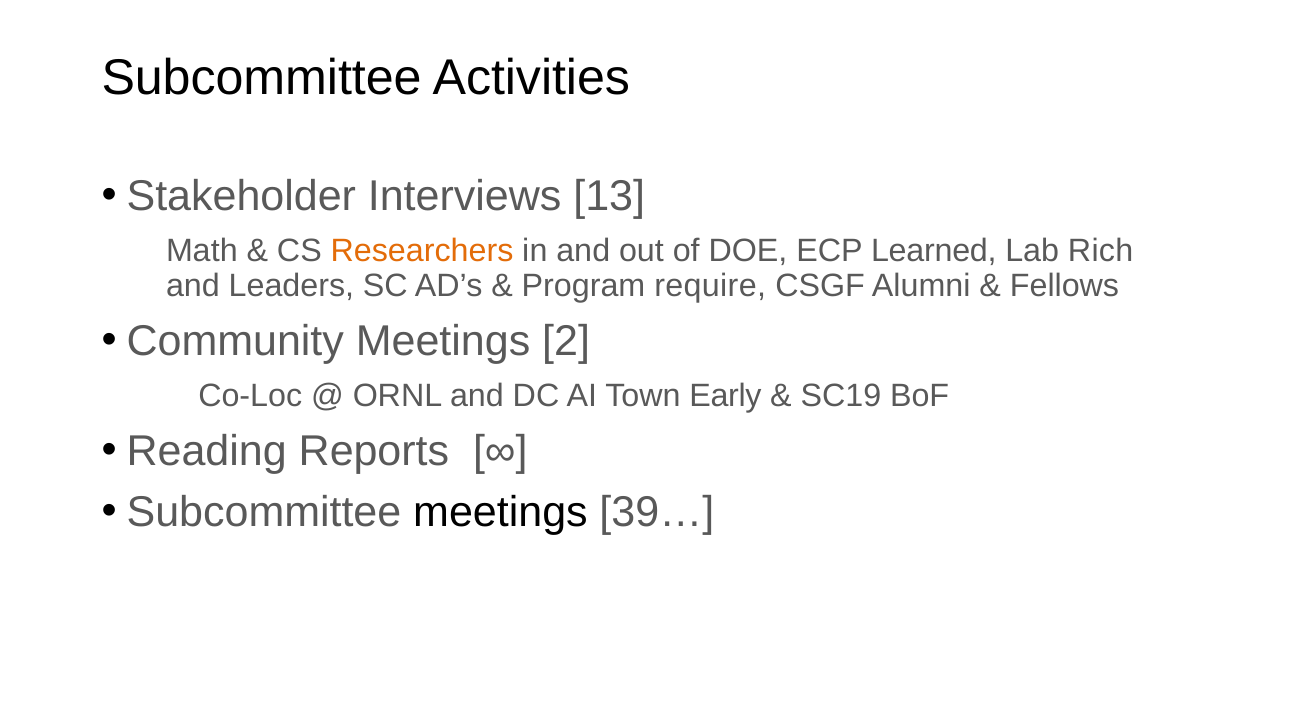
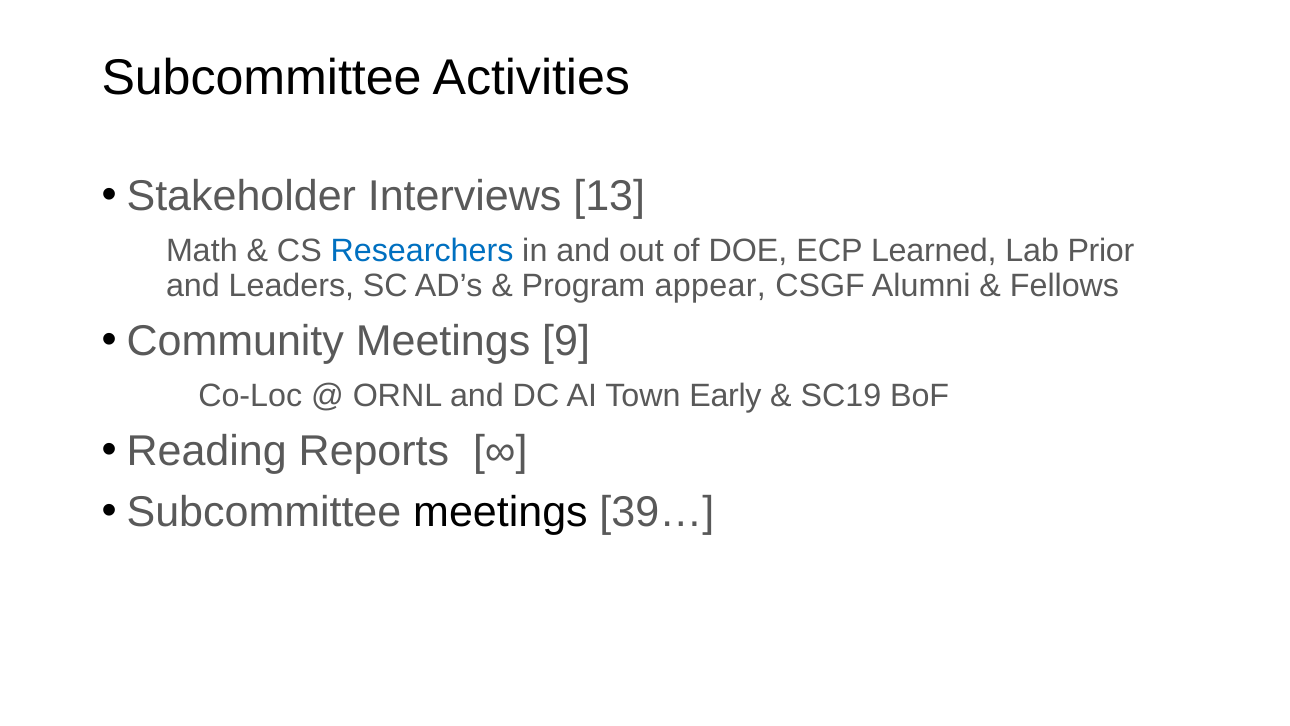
Researchers colour: orange -> blue
Rich: Rich -> Prior
require: require -> appear
2: 2 -> 9
